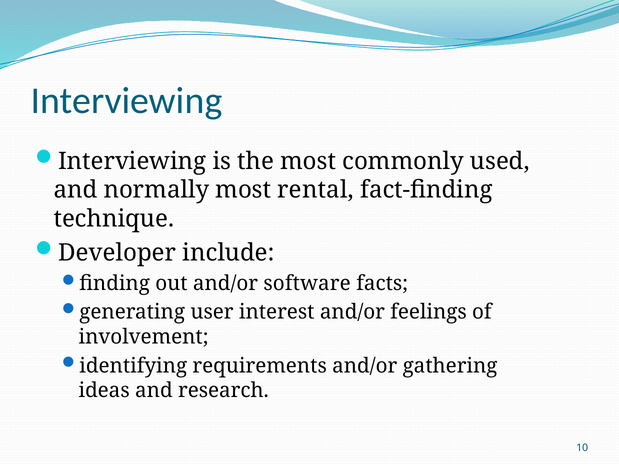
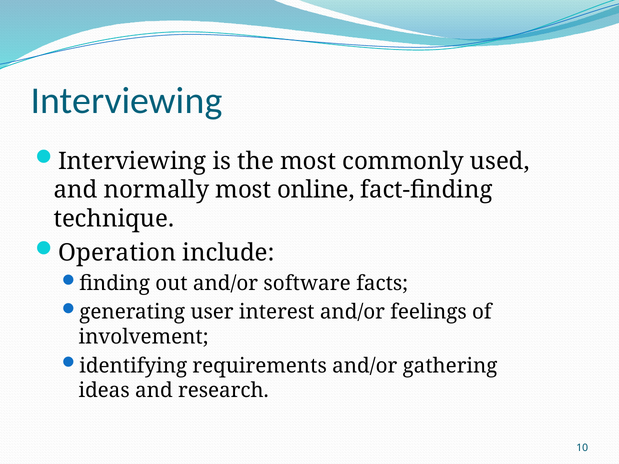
rental: rental -> online
Developer: Developer -> Operation
